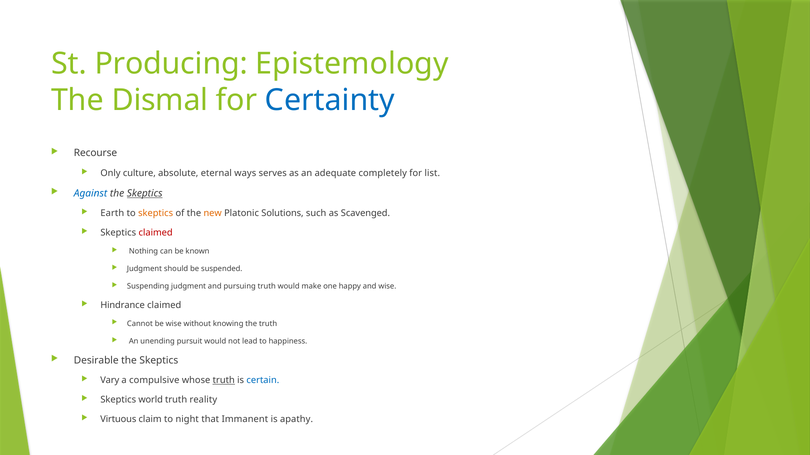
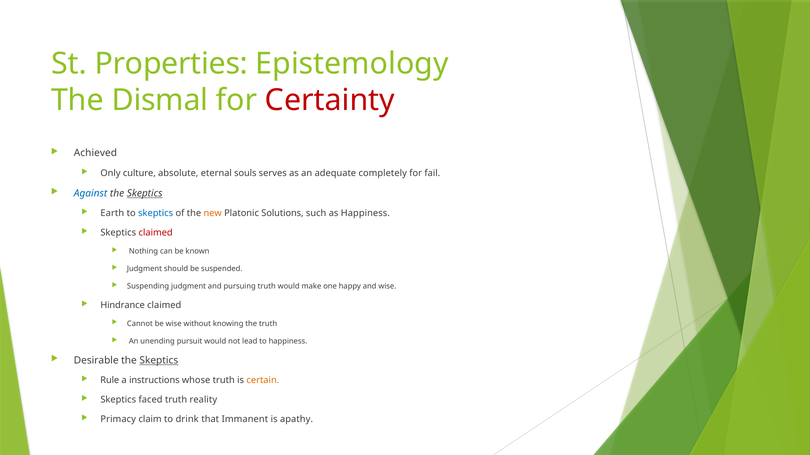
Producing: Producing -> Properties
Certainty colour: blue -> red
Recourse: Recourse -> Achieved
ways: ways -> souls
list: list -> fail
skeptics at (156, 214) colour: orange -> blue
as Scavenged: Scavenged -> Happiness
Skeptics at (159, 361) underline: none -> present
Vary: Vary -> Rule
compulsive: compulsive -> instructions
truth at (224, 381) underline: present -> none
certain colour: blue -> orange
world: world -> faced
Virtuous: Virtuous -> Primacy
night: night -> drink
